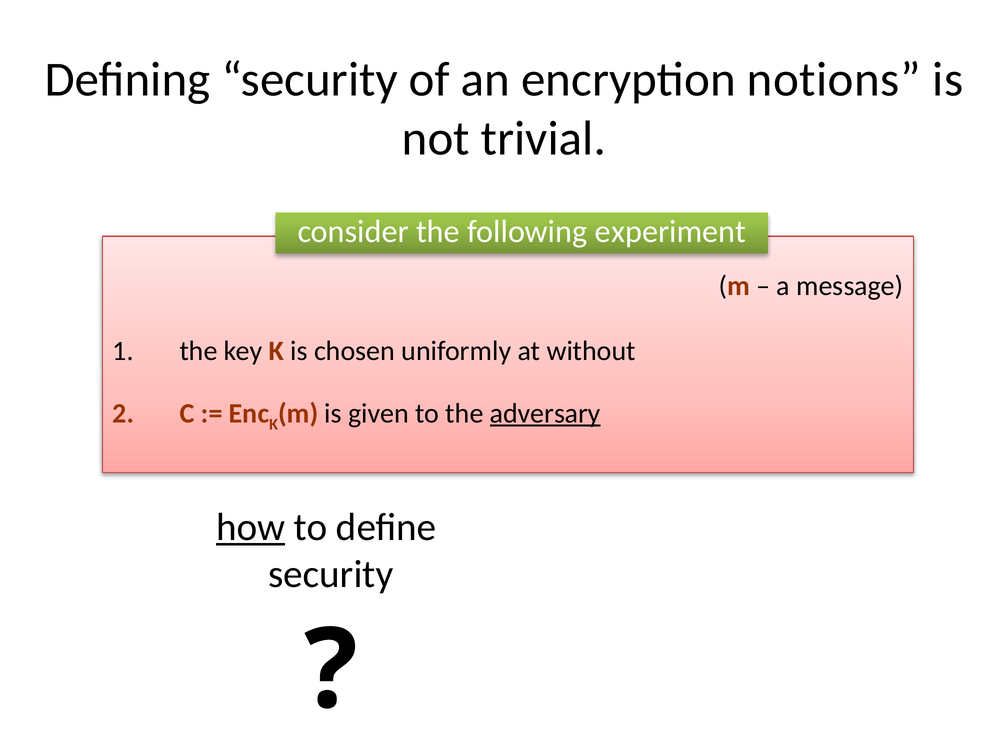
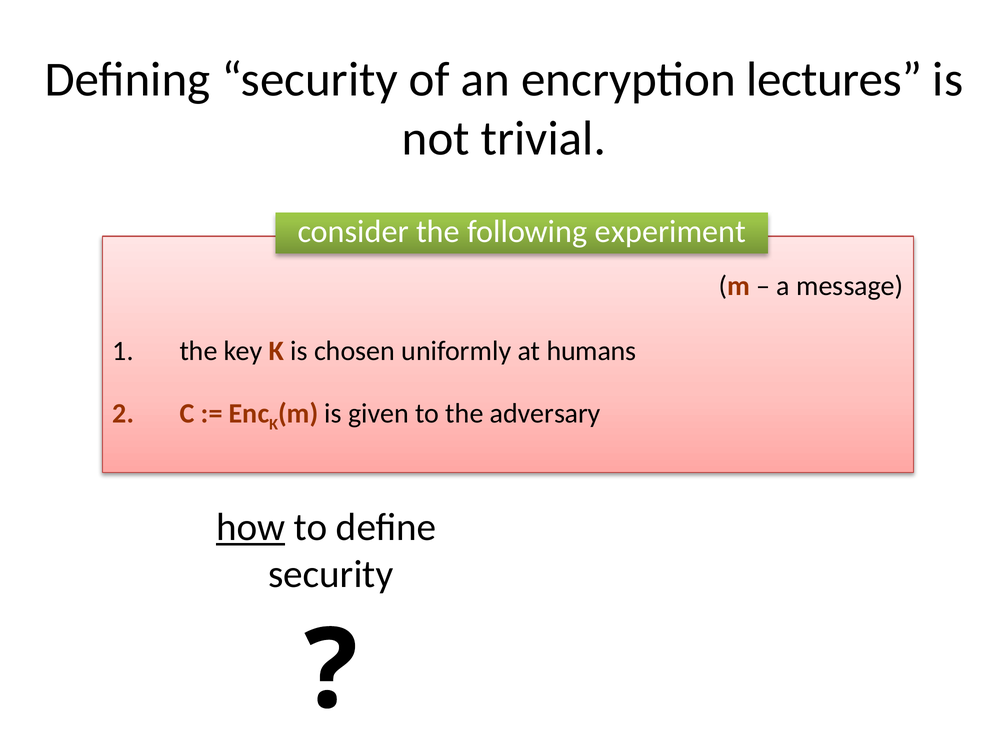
notions: notions -> lectures
without: without -> humans
adversary underline: present -> none
